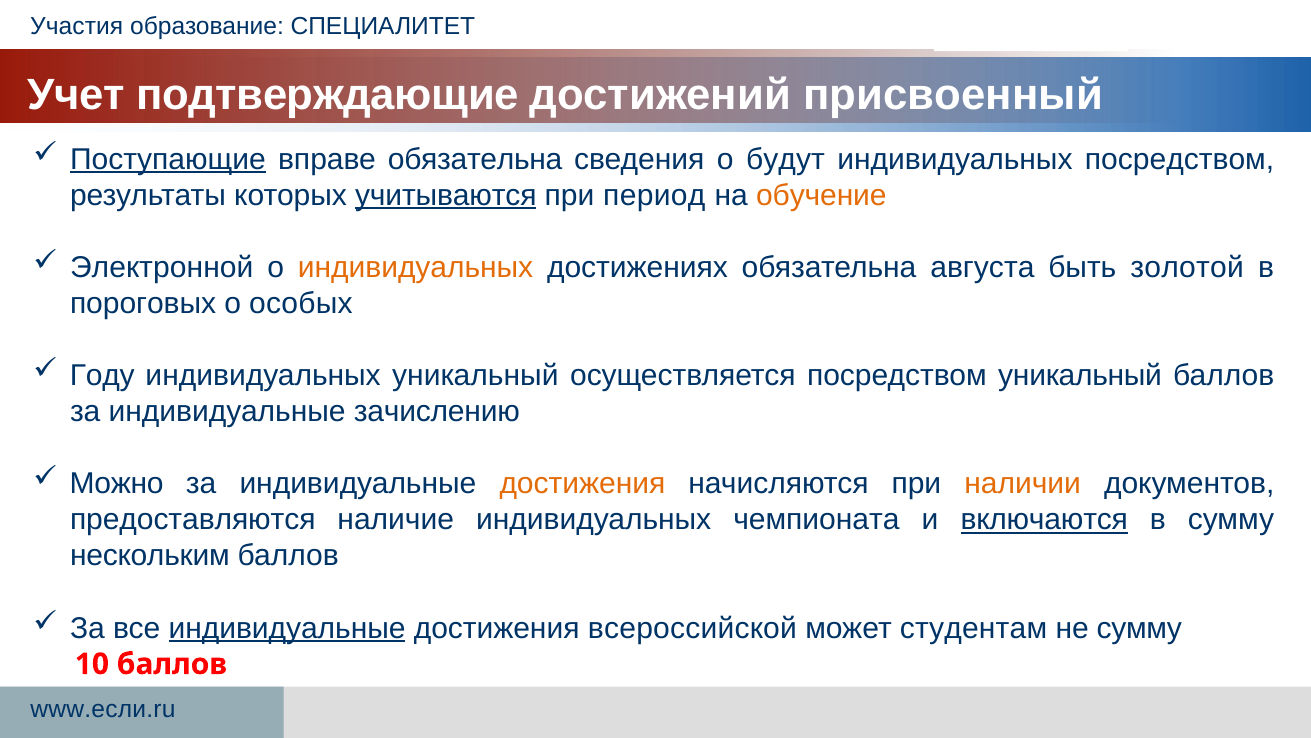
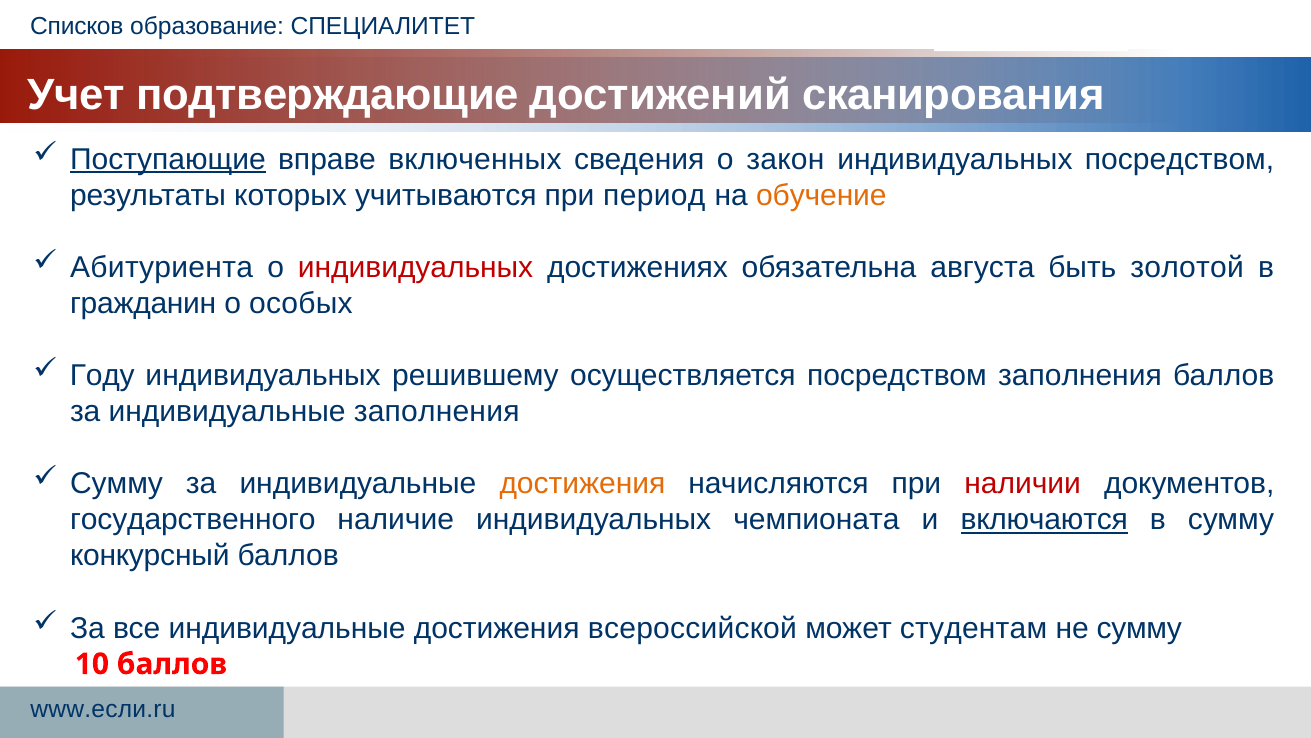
Участия: Участия -> Списков
присвоенный: присвоенный -> сканирования
вправе обязательна: обязательна -> включенных
будут: будут -> закон
учитываются underline: present -> none
Электронной: Электронной -> Абитуриента
индивидуальных at (416, 267) colour: orange -> red
пороговых: пороговых -> гражданин
индивидуальных уникальный: уникальный -> решившему
посредством уникальный: уникальный -> заполнения
индивидуальные зачислению: зачислению -> заполнения
Можно at (117, 483): Можно -> Сумму
наличии colour: orange -> red
предоставляются: предоставляются -> государственного
нескольким: нескольким -> конкурсный
индивидуальные at (287, 628) underline: present -> none
